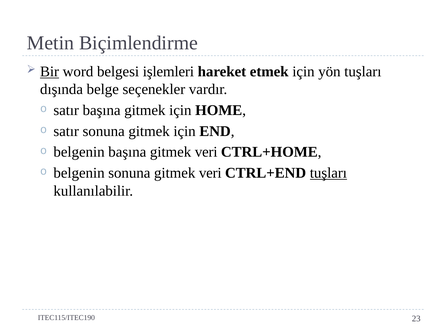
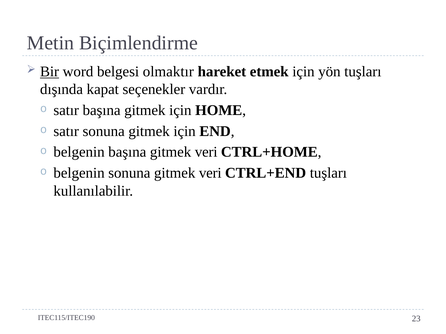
işlemleri: işlemleri -> olmaktır
belge: belge -> kapat
tuşları at (328, 173) underline: present -> none
